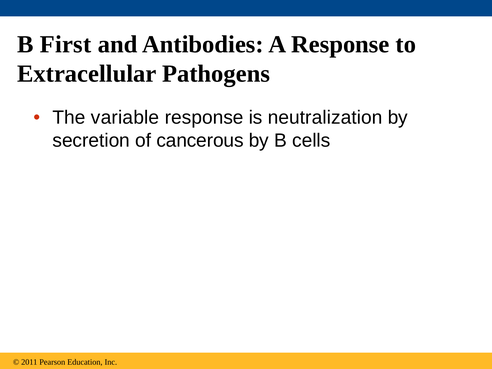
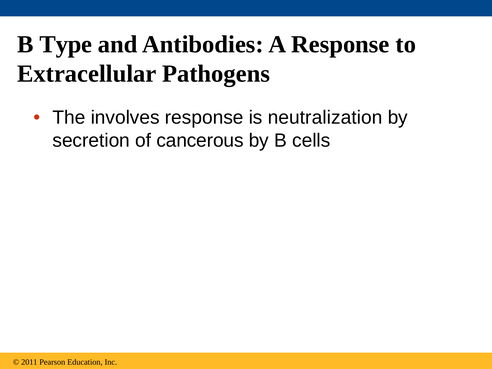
First: First -> Type
variable: variable -> involves
